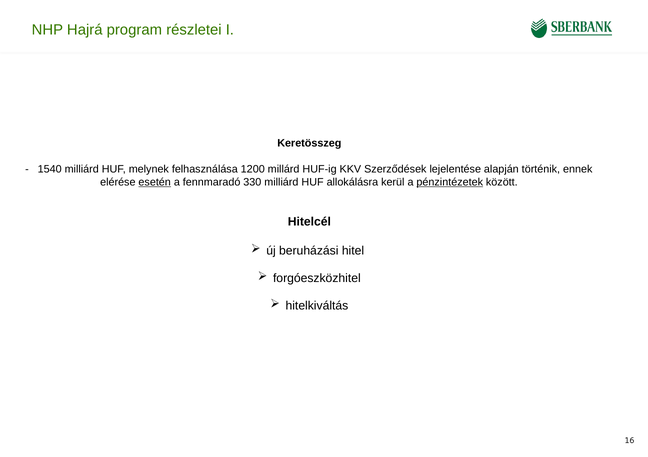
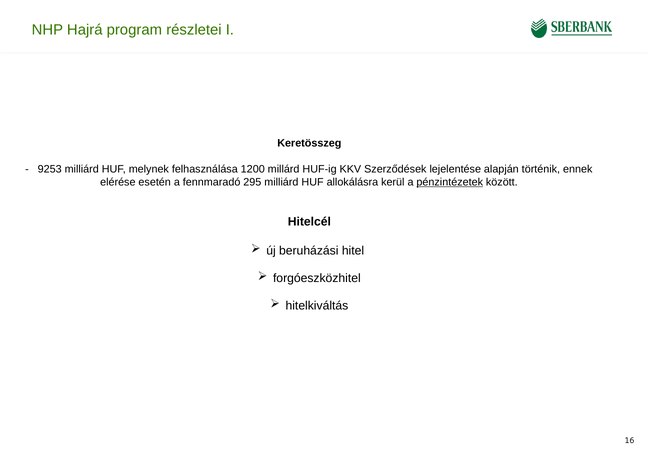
1540: 1540 -> 9253
esetén underline: present -> none
330: 330 -> 295
